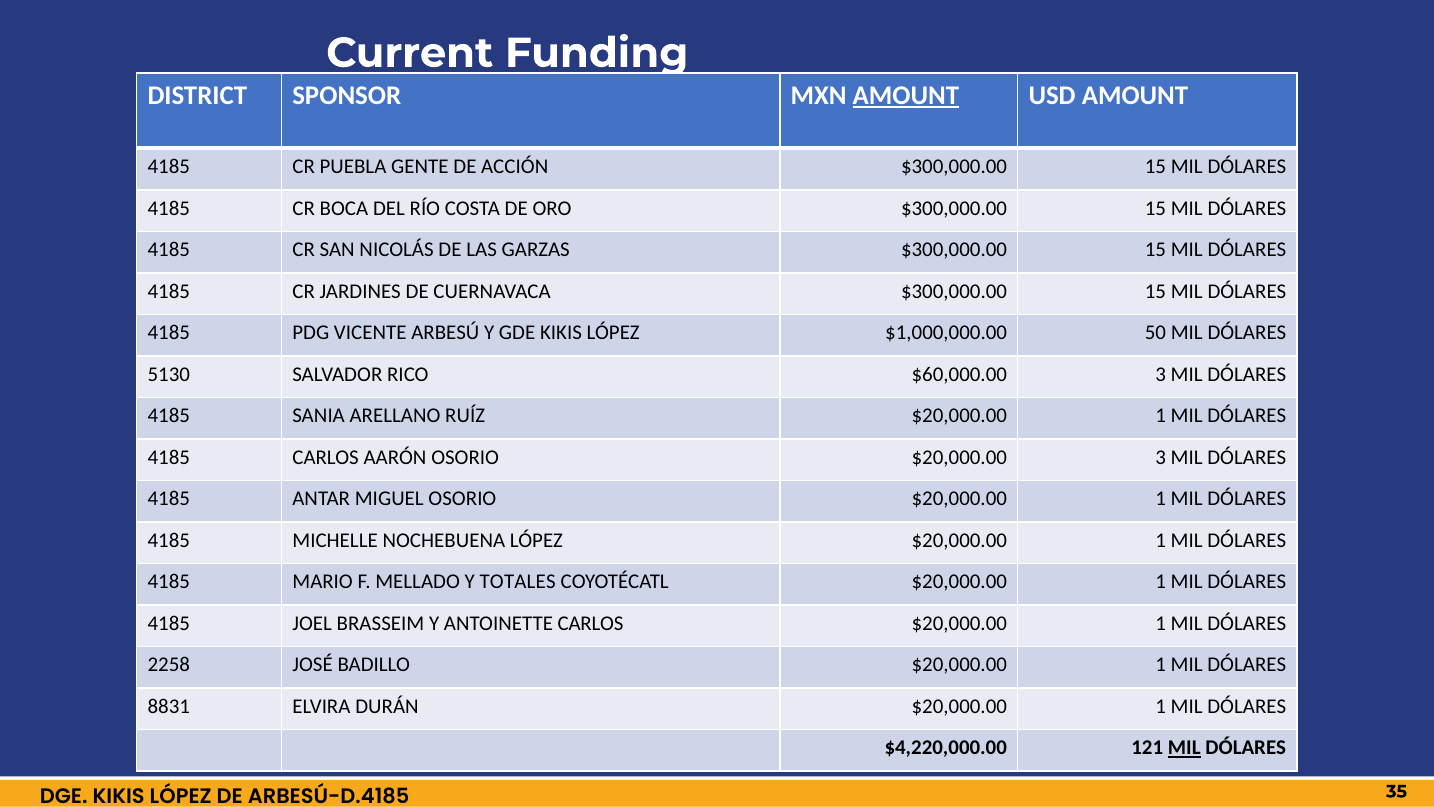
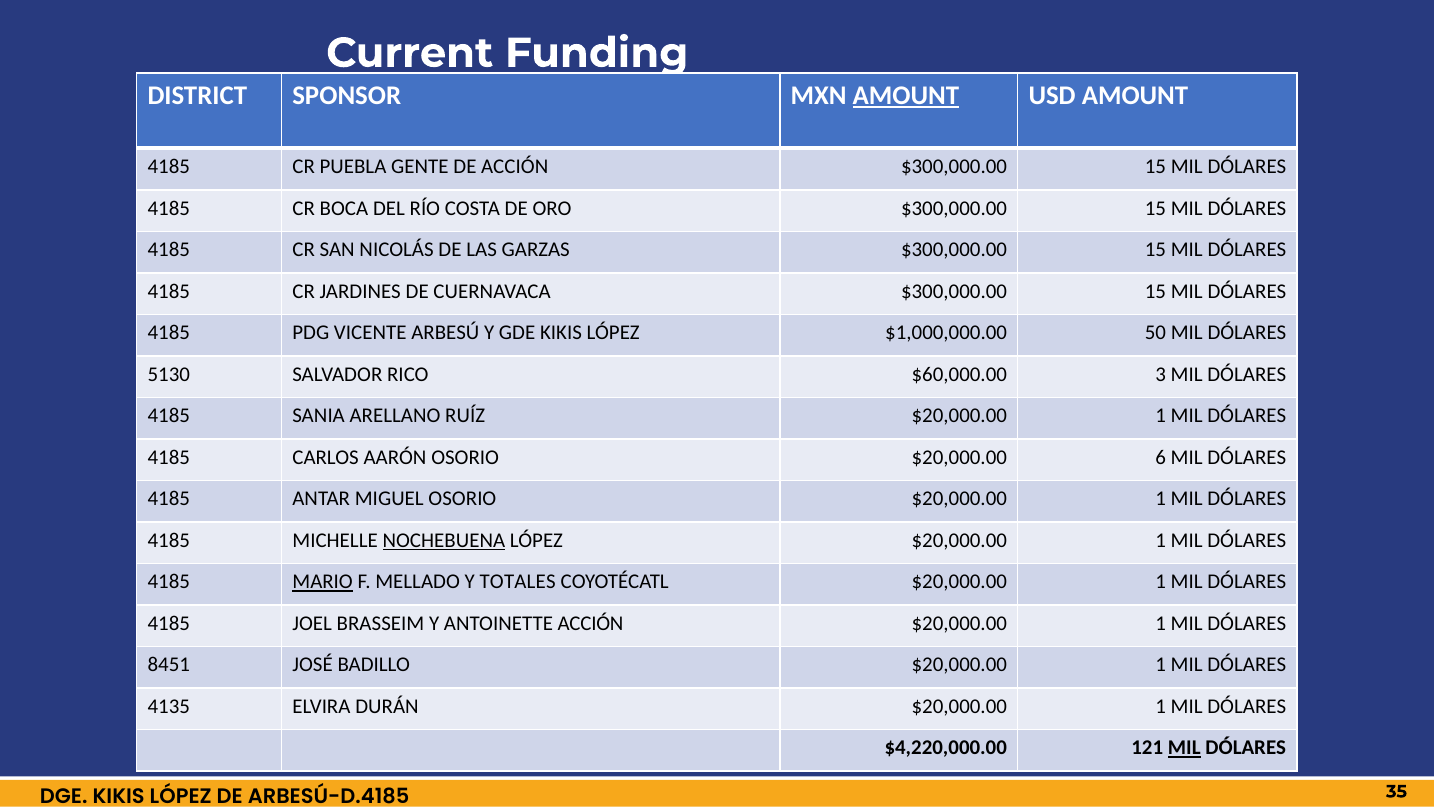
$20,000.00 3: 3 -> 6
NOCHEBUENA underline: none -> present
MARIO underline: none -> present
ANTOINETTE CARLOS: CARLOS -> ACCIÓN
2258: 2258 -> 8451
8831: 8831 -> 4135
